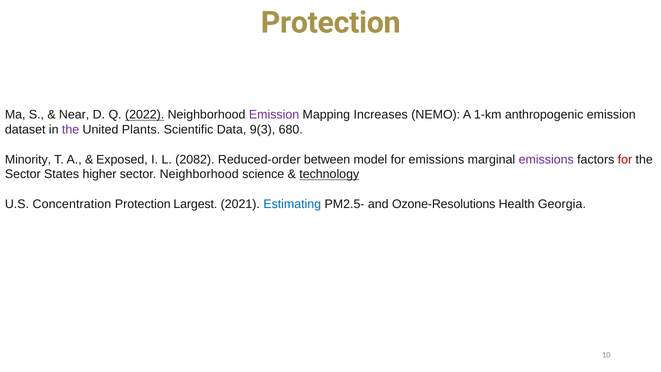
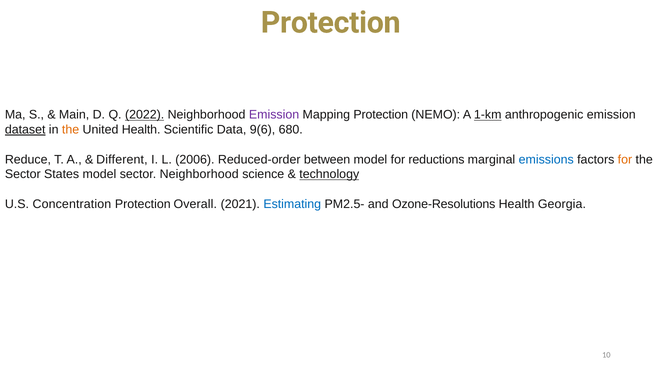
Near: Near -> Main
Mapping Increases: Increases -> Protection
1-km underline: none -> present
dataset underline: none -> present
the at (71, 130) colour: purple -> orange
United Plants: Plants -> Health
9(3: 9(3 -> 9(6
Minority: Minority -> Reduce
Exposed: Exposed -> Different
2082: 2082 -> 2006
for emissions: emissions -> reductions
emissions at (546, 159) colour: purple -> blue
for at (625, 159) colour: red -> orange
States higher: higher -> model
Largest: Largest -> Overall
